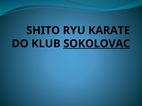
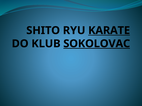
KARATE underline: none -> present
